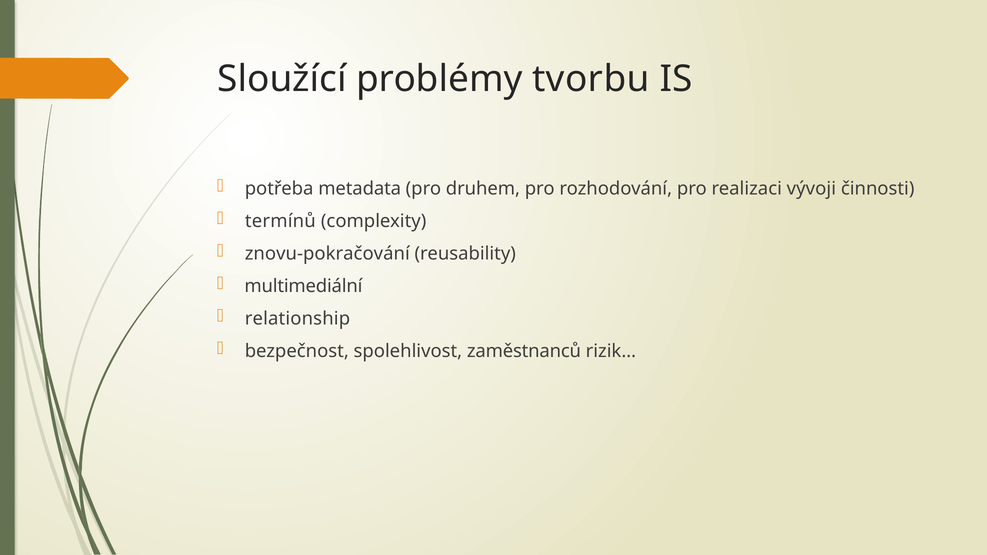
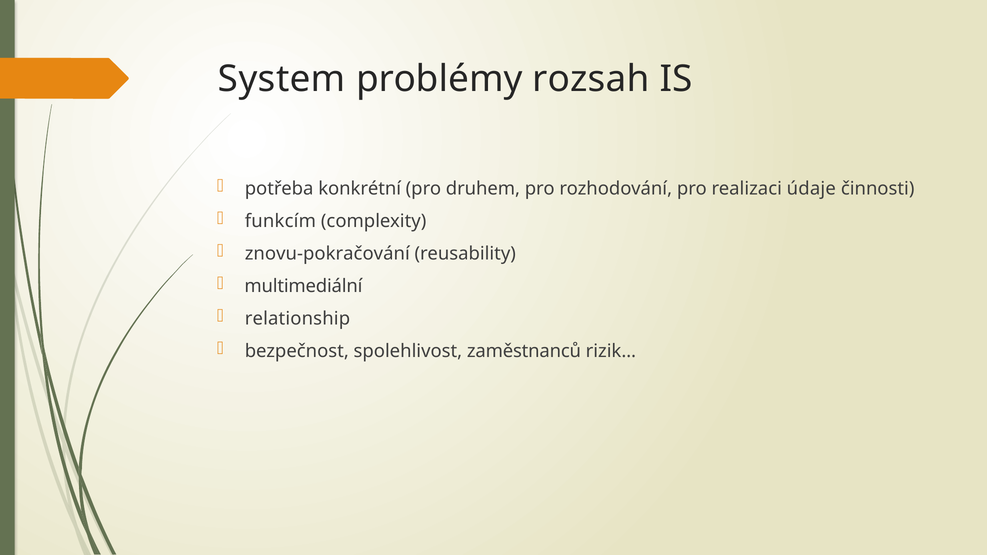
Sloužící: Sloužící -> System
tvorbu: tvorbu -> rozsah
metadata: metadata -> konkrétní
vývoji: vývoji -> údaje
termínů: termínů -> funkcím
